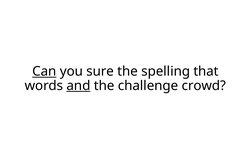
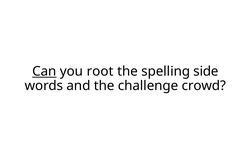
sure: sure -> root
that: that -> side
and underline: present -> none
